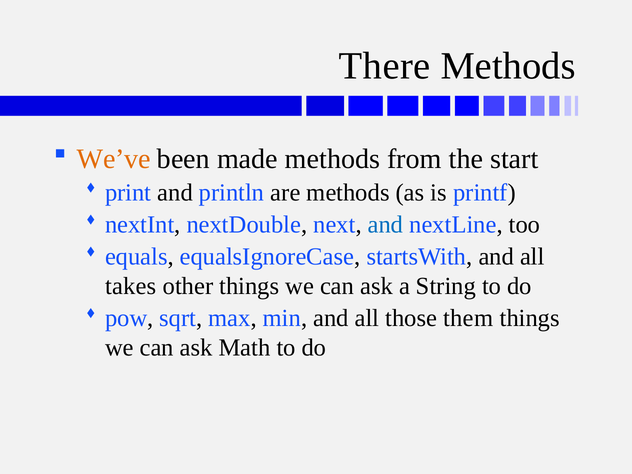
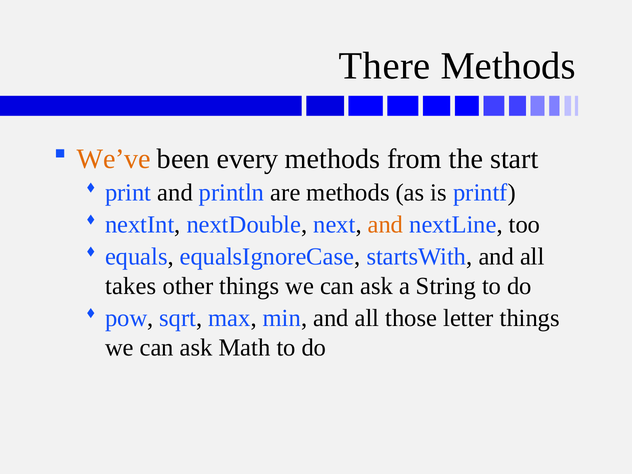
made: made -> every
and at (386, 225) colour: blue -> orange
them: them -> letter
